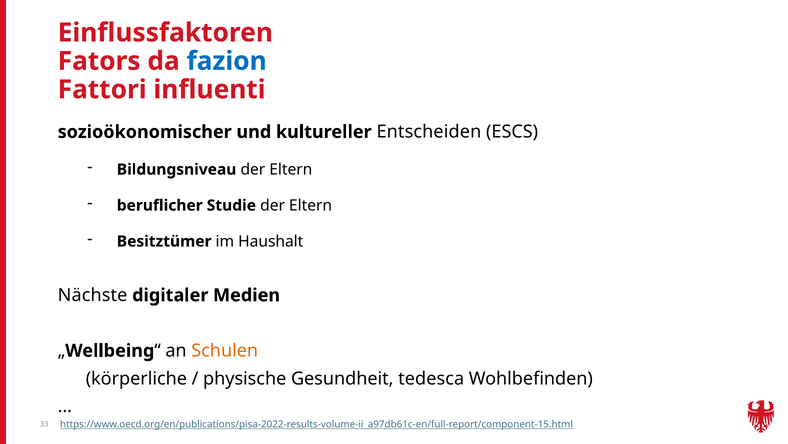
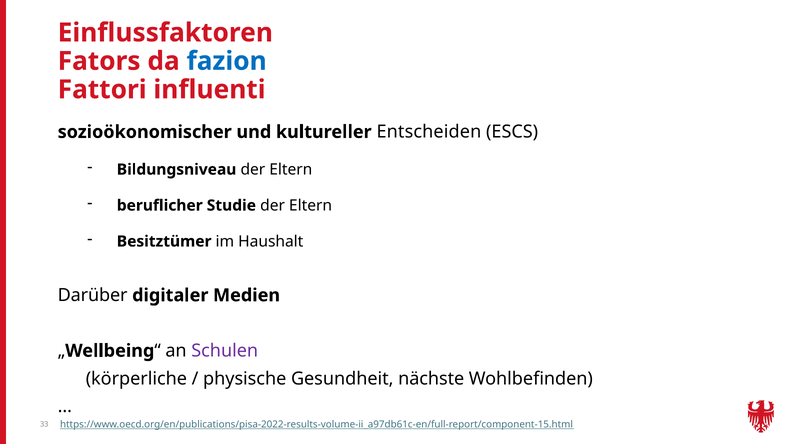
Nächste: Nächste -> Darüber
Schulen colour: orange -> purple
tedesca: tedesca -> nächste
